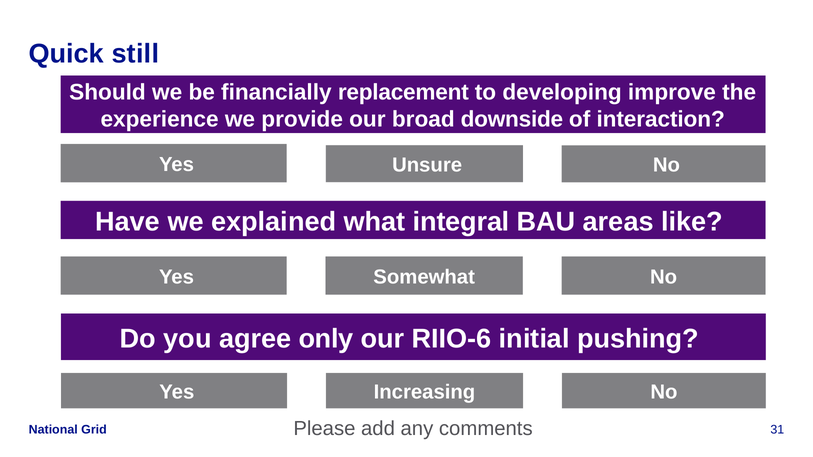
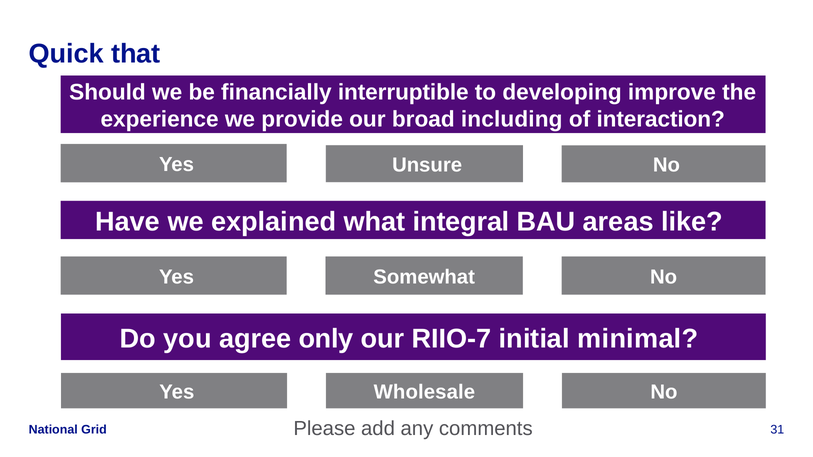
still: still -> that
replacement: replacement -> interruptible
downside: downside -> including
RIIO-6: RIIO-6 -> RIIO-7
pushing: pushing -> minimal
Increasing: Increasing -> Wholesale
